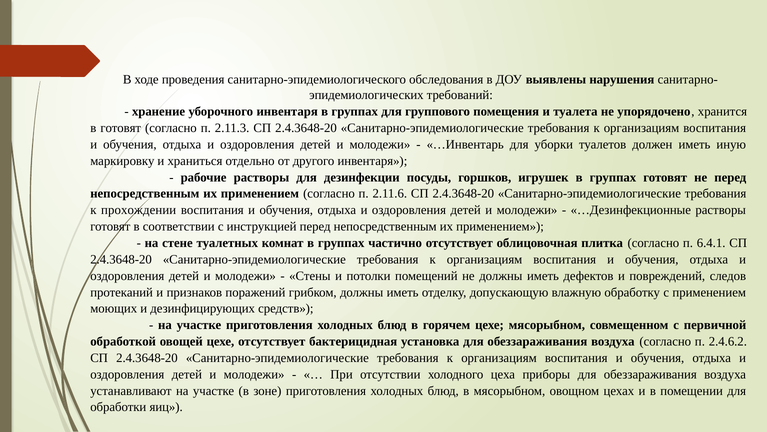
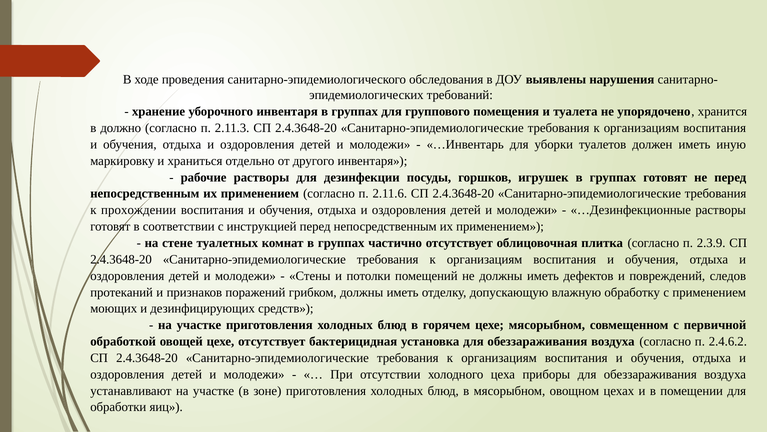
в готовят: готовят -> должно
6.4.1: 6.4.1 -> 2.3.9
